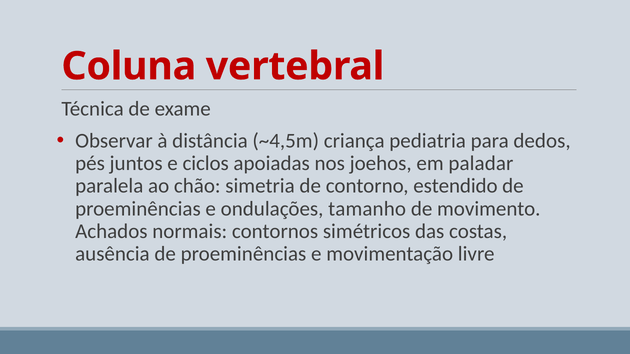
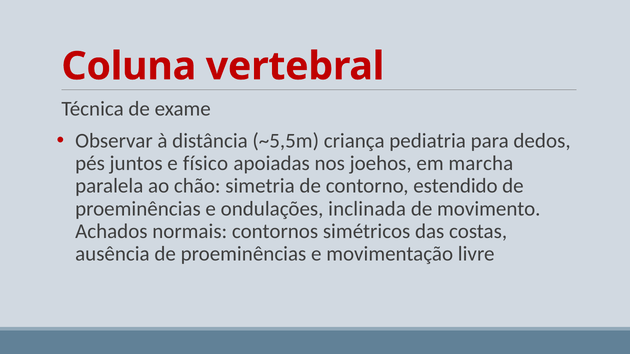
~4,5m: ~4,5m -> ~5,5m
ciclos: ciclos -> físico
paladar: paladar -> marcha
tamanho: tamanho -> inclinada
